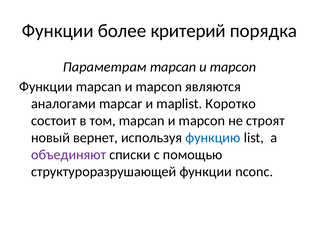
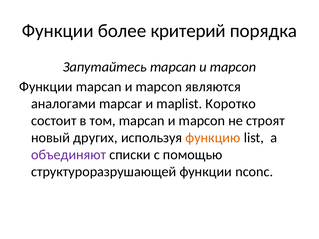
Параметрам: Параметрам -> Запутайтесь
вернет: вернет -> других
функцию colour: blue -> orange
